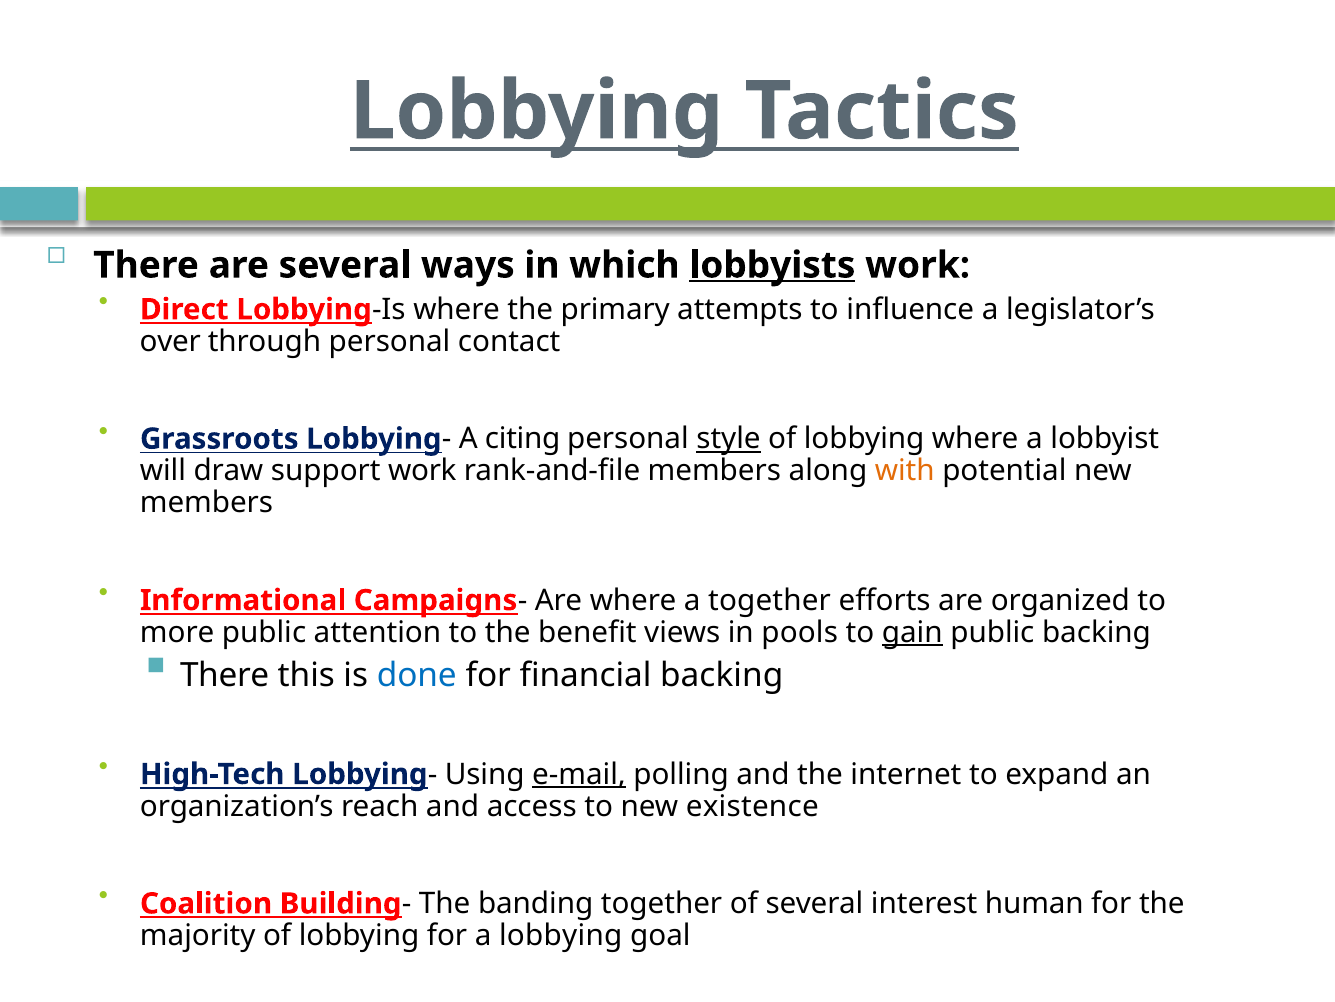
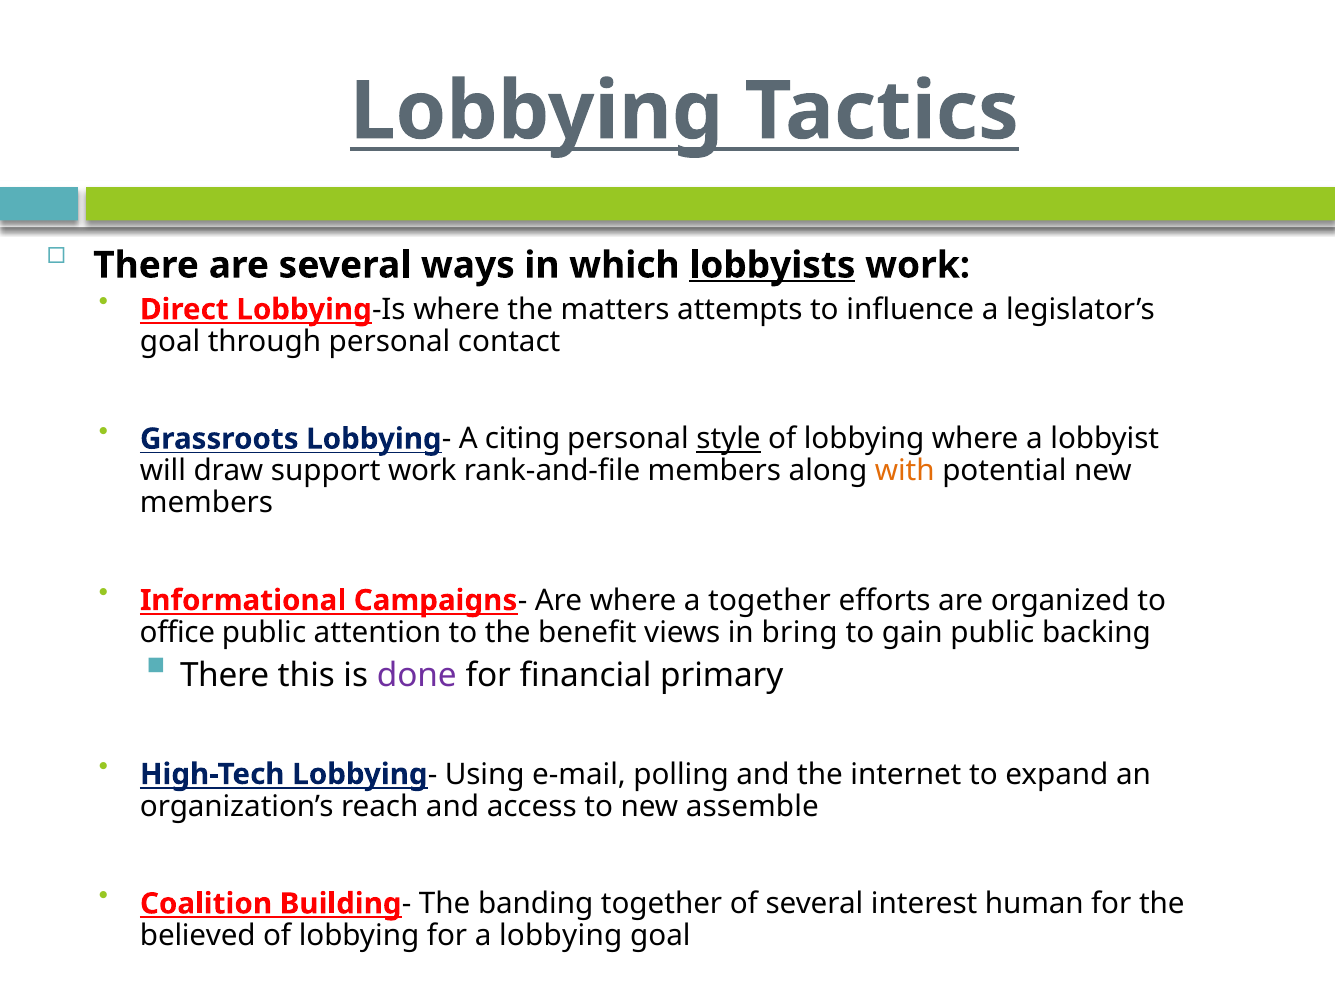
primary: primary -> matters
over at (170, 341): over -> goal
more: more -> office
pools: pools -> bring
gain underline: present -> none
done colour: blue -> purple
financial backing: backing -> primary
e-mail underline: present -> none
existence: existence -> assemble
majority: majority -> believed
